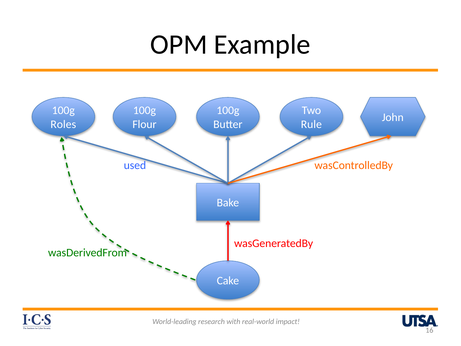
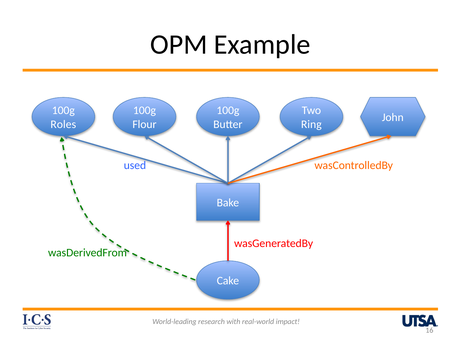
Rule: Rule -> Ring
